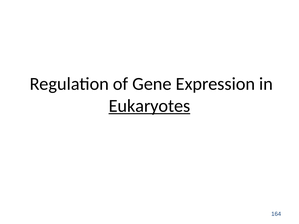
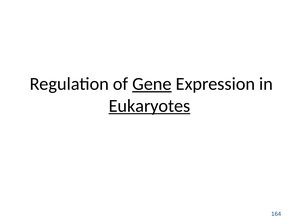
Gene underline: none -> present
